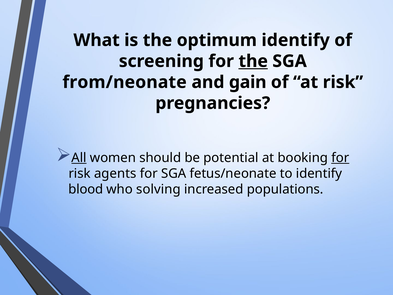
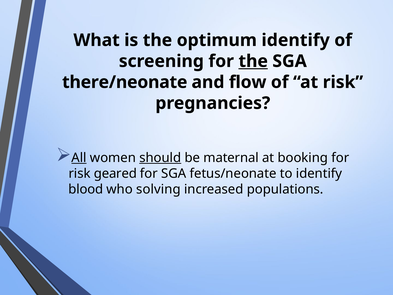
from/neonate: from/neonate -> there/neonate
gain: gain -> flow
should underline: none -> present
potential: potential -> maternal
for at (340, 158) underline: present -> none
agents: agents -> geared
